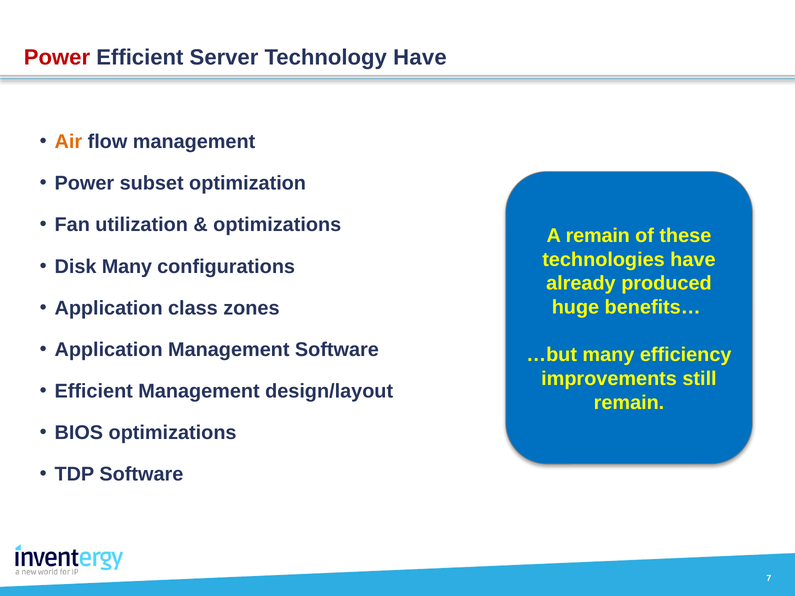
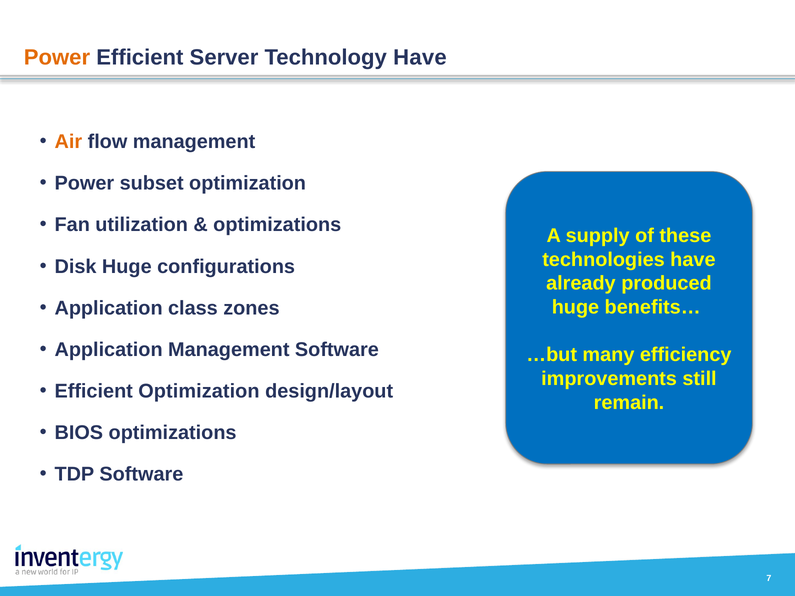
Power at (57, 57) colour: red -> orange
A remain: remain -> supply
Disk Many: Many -> Huge
Efficient Management: Management -> Optimization
